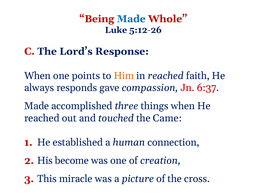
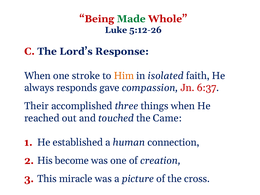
Made at (131, 19) colour: blue -> green
points: points -> stroke
in reached: reached -> isolated
Made at (37, 106): Made -> Their
